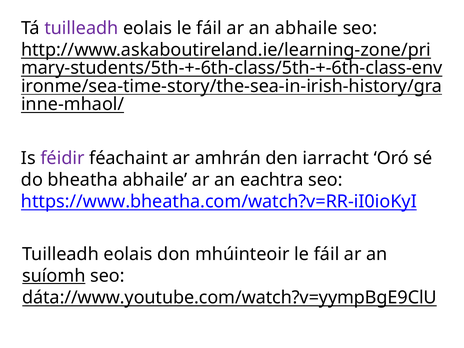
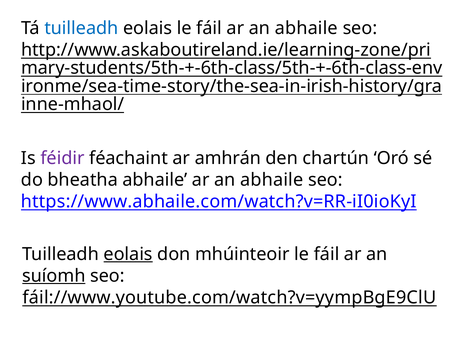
tuilleadh at (81, 28) colour: purple -> blue
iarracht: iarracht -> chartún
abhaile ar an eachtra: eachtra -> abhaile
https://www.bheatha.com/watch?v=RR-iI0ioKyI: https://www.bheatha.com/watch?v=RR-iI0ioKyI -> https://www.abhaile.com/watch?v=RR-iI0ioKyI
eolais at (128, 254) underline: none -> present
dáta://www.youtube.com/watch?v=yympBgE9ClU: dáta://www.youtube.com/watch?v=yympBgE9ClU -> fáil://www.youtube.com/watch?v=yympBgE9ClU
